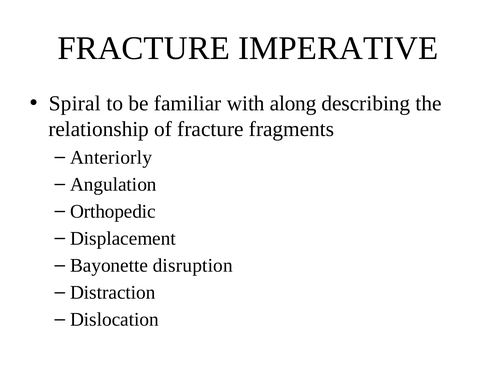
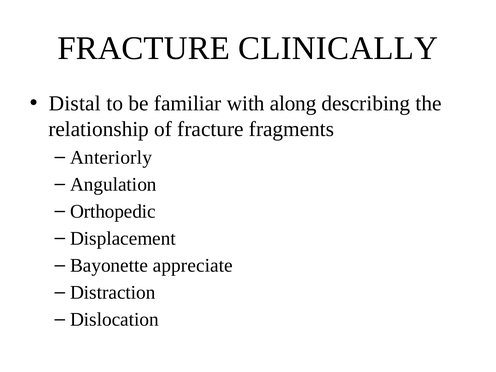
IMPERATIVE: IMPERATIVE -> CLINICALLY
Spiral: Spiral -> Distal
disruption: disruption -> appreciate
